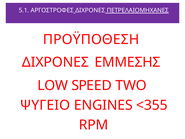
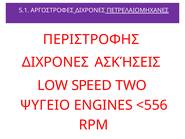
ΠΡΟΫΠΟΘΕΣΗ: ΠΡΟΫΠΟΘΕΣΗ -> ΠΕΡΙΣΤΡΟΦΗΣ
ΕΜΜΕΣΗΣ: ΕΜΜΕΣΗΣ -> ΑΣΚΉΣΕΙΣ
<355: <355 -> <556
